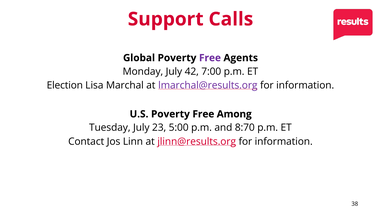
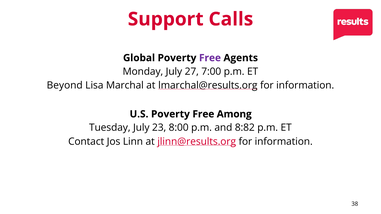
42: 42 -> 27
Election: Election -> Beyond
lmarchal@results.org colour: purple -> black
5:00: 5:00 -> 8:00
8:70: 8:70 -> 8:82
